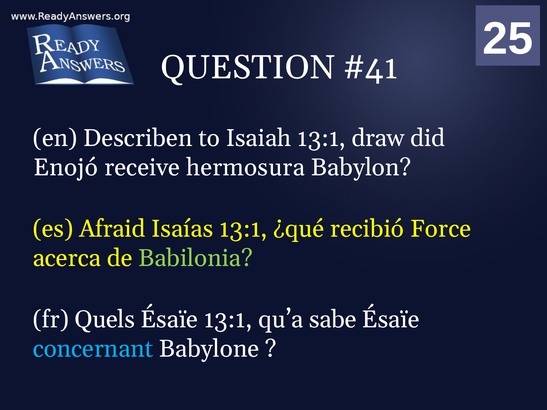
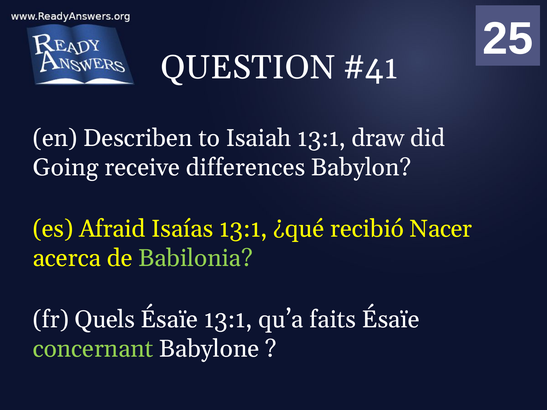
Enojó: Enojó -> Going
hermosura: hermosura -> differences
Force: Force -> Nacer
sabe: sabe -> faits
concernant colour: light blue -> light green
